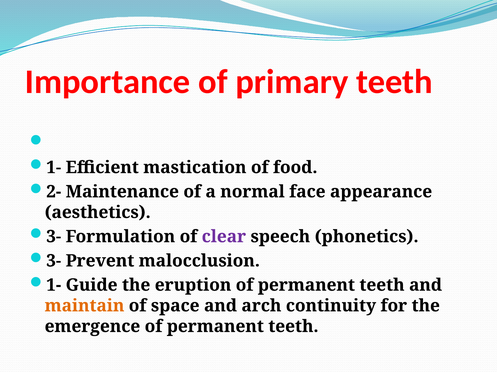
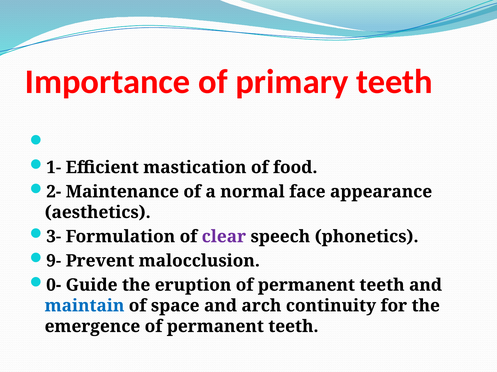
3- at (54, 261): 3- -> 9-
1- at (54, 286): 1- -> 0-
maintain colour: orange -> blue
